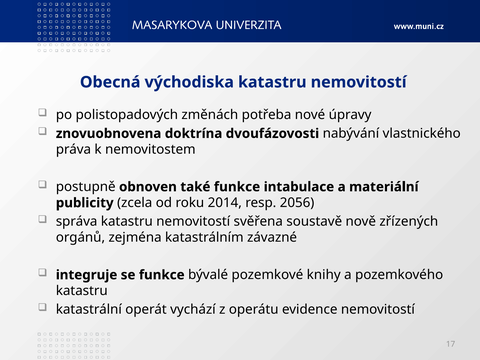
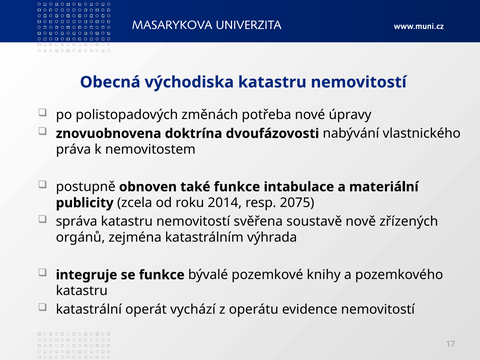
2056: 2056 -> 2075
závazné: závazné -> výhrada
